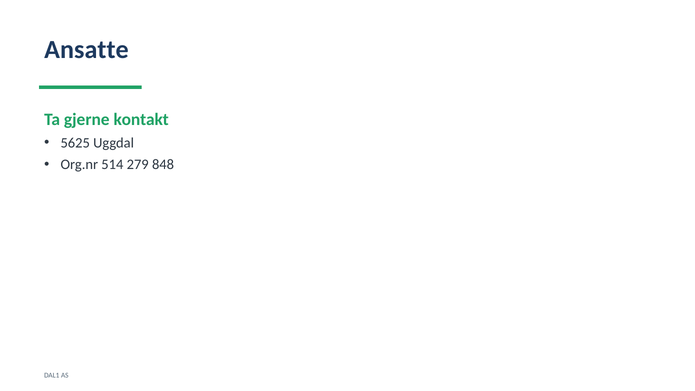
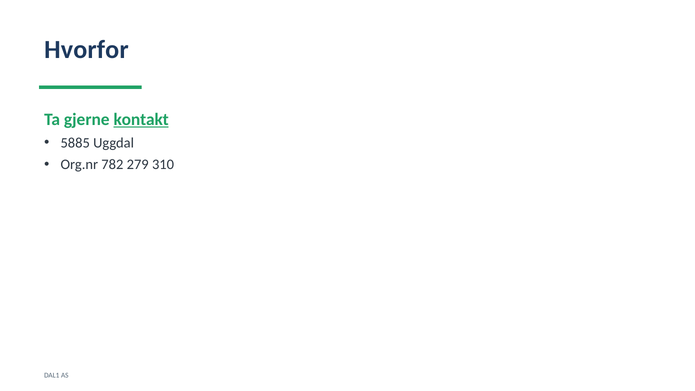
Ansatte: Ansatte -> Hvorfor
kontakt underline: none -> present
5625: 5625 -> 5885
514: 514 -> 782
848: 848 -> 310
